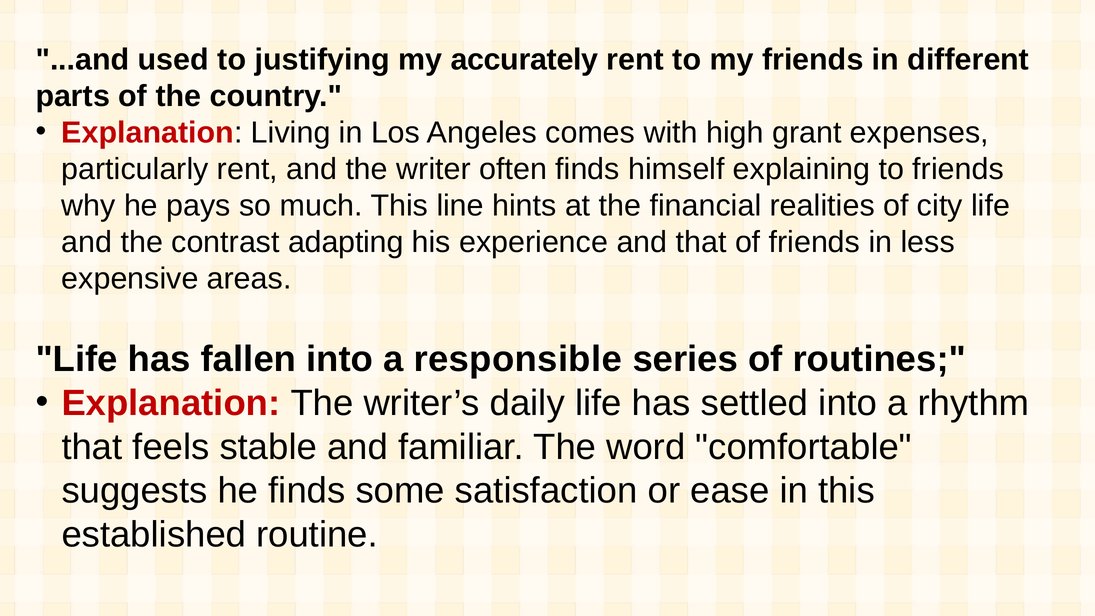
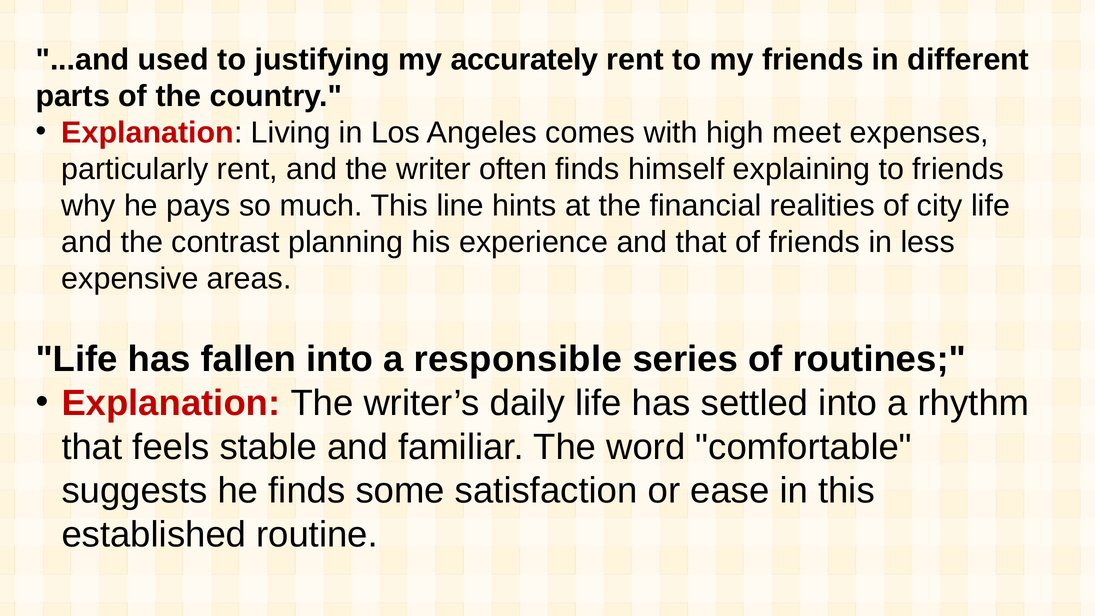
grant: grant -> meet
adapting: adapting -> planning
